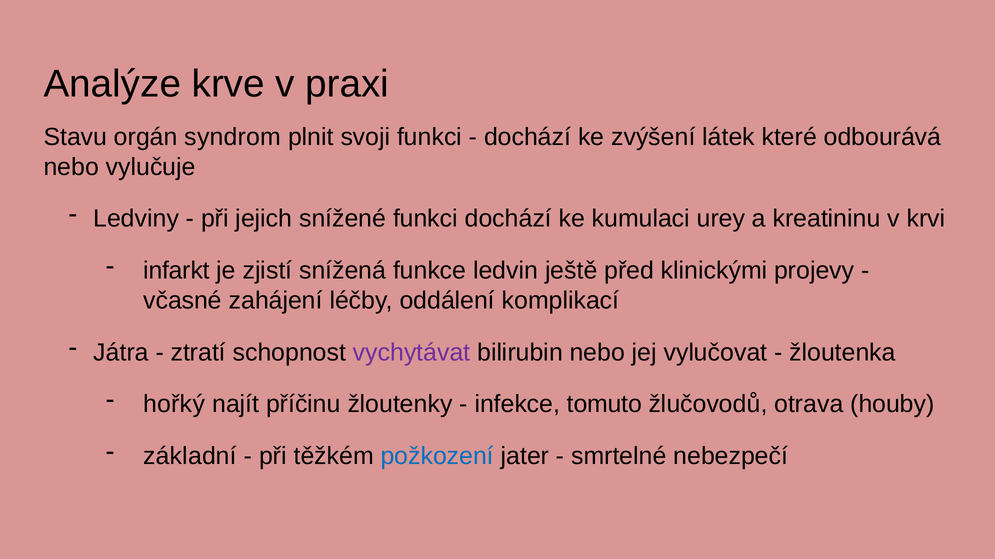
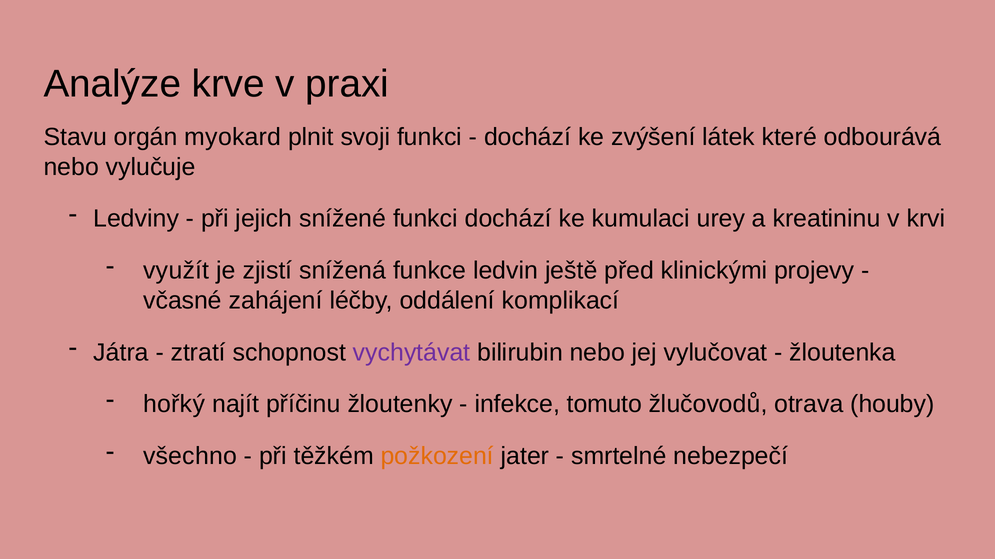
syndrom: syndrom -> myokard
infarkt: infarkt -> využít
základní: základní -> všechno
požkození colour: blue -> orange
